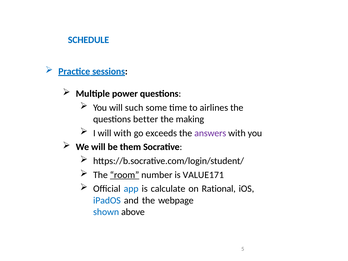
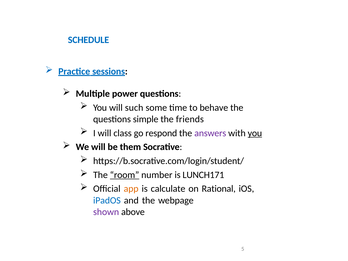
airlines: airlines -> behave
better: better -> simple
making: making -> friends
will with: with -> class
exceeds: exceeds -> respond
you at (255, 133) underline: none -> present
VALUE171: VALUE171 -> LUNCH171
app colour: blue -> orange
shown colour: blue -> purple
